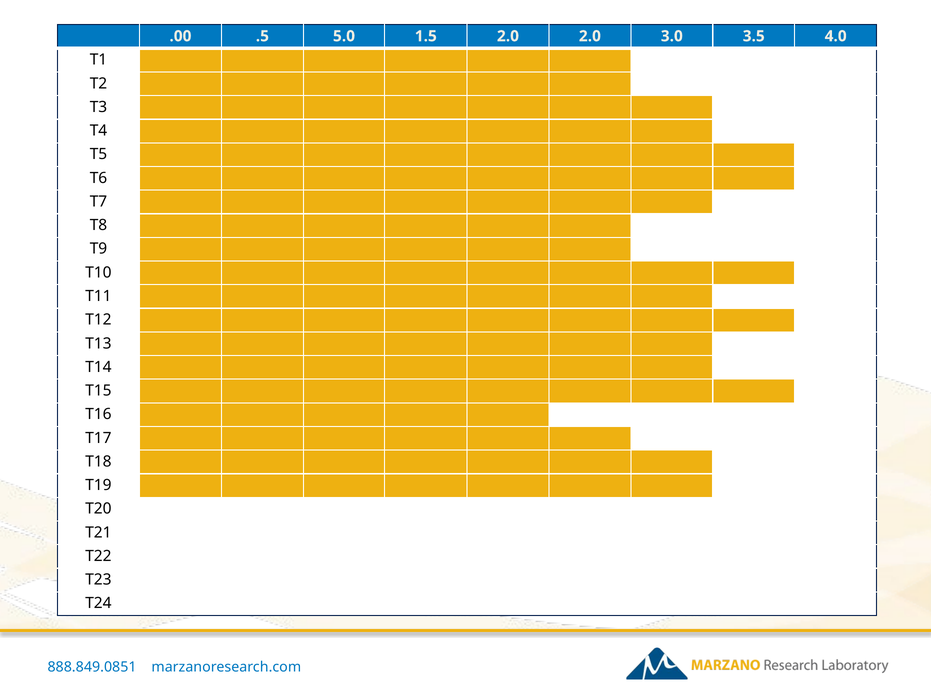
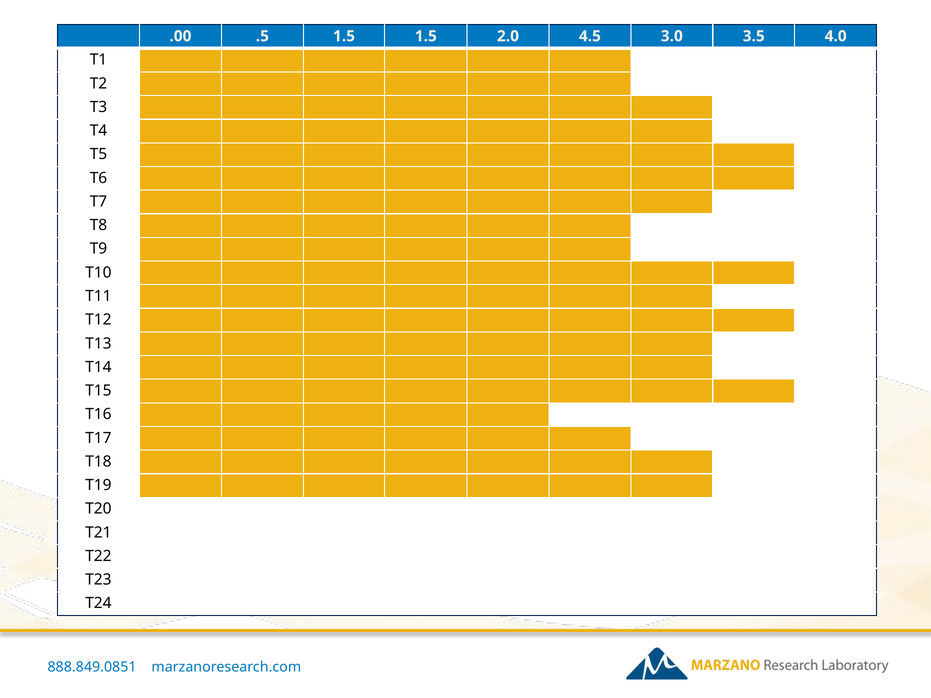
.5 5.0: 5.0 -> 1.5
2.0 2.0: 2.0 -> 4.5
